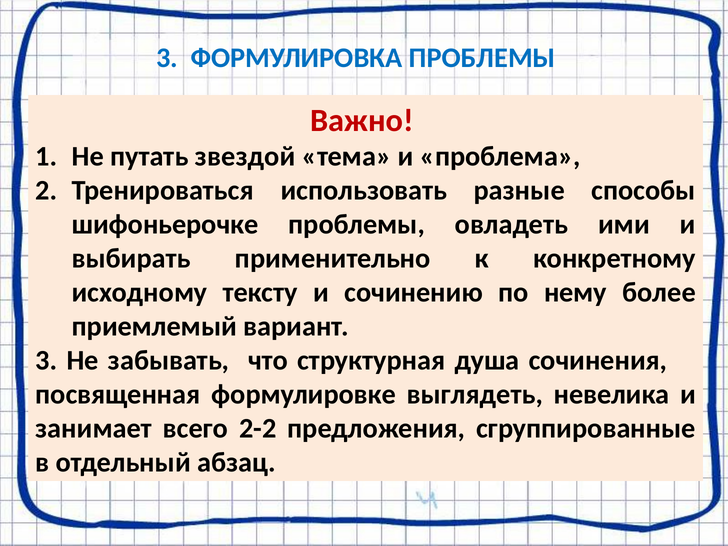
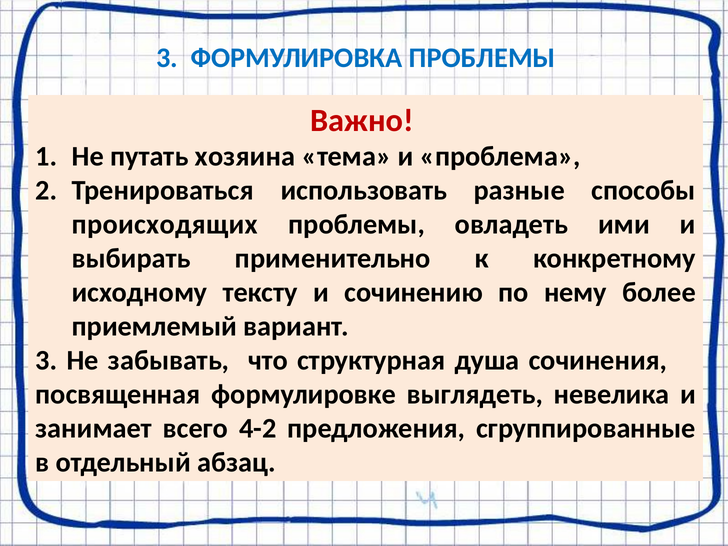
звездой: звездой -> хозяина
шифоньерочке: шифоньерочке -> происходящих
2-2: 2-2 -> 4-2
